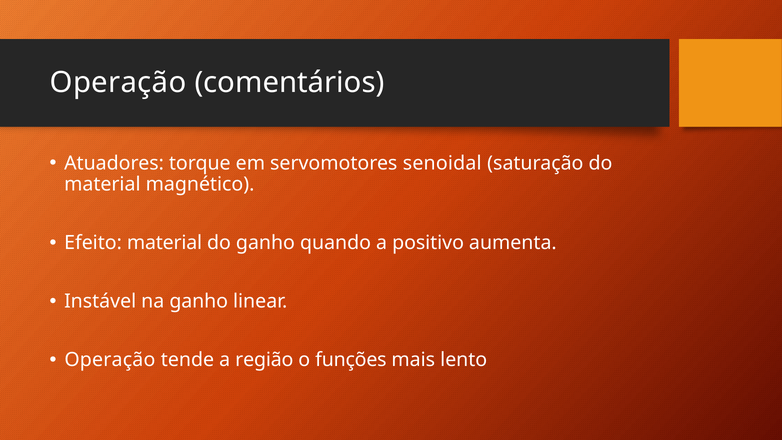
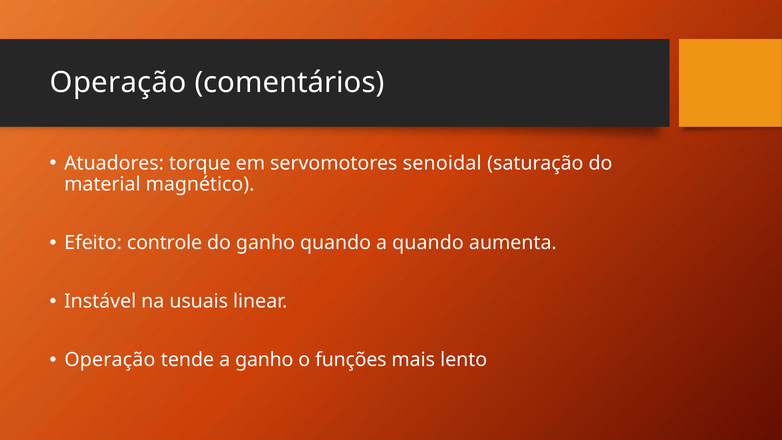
Efeito material: material -> controle
a positivo: positivo -> quando
na ganho: ganho -> usuais
a região: região -> ganho
